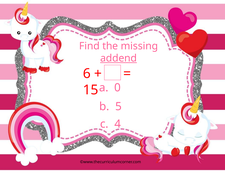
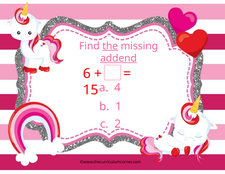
the underline: none -> present
0: 0 -> 4
5: 5 -> 1
4: 4 -> 2
